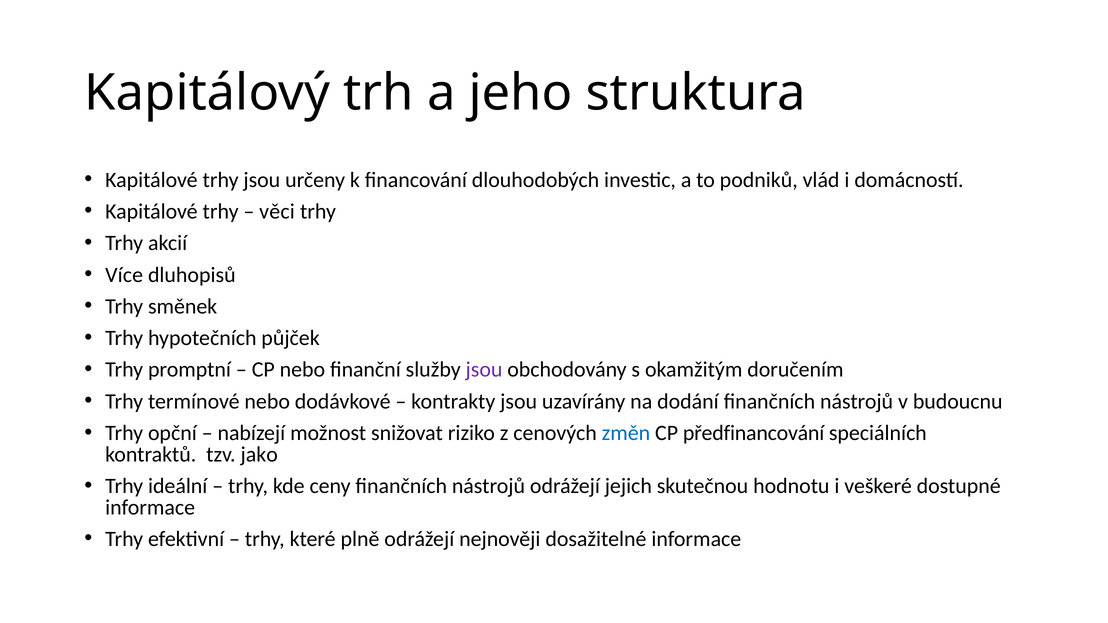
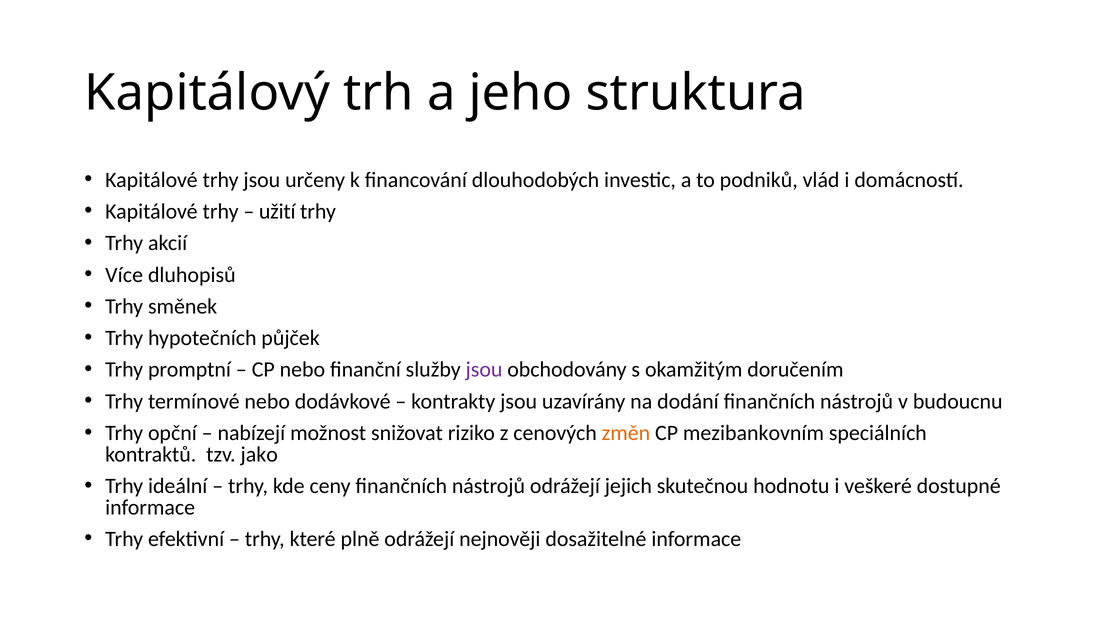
věci: věci -> užití
změn colour: blue -> orange
předfinancování: předfinancování -> mezibankovním
